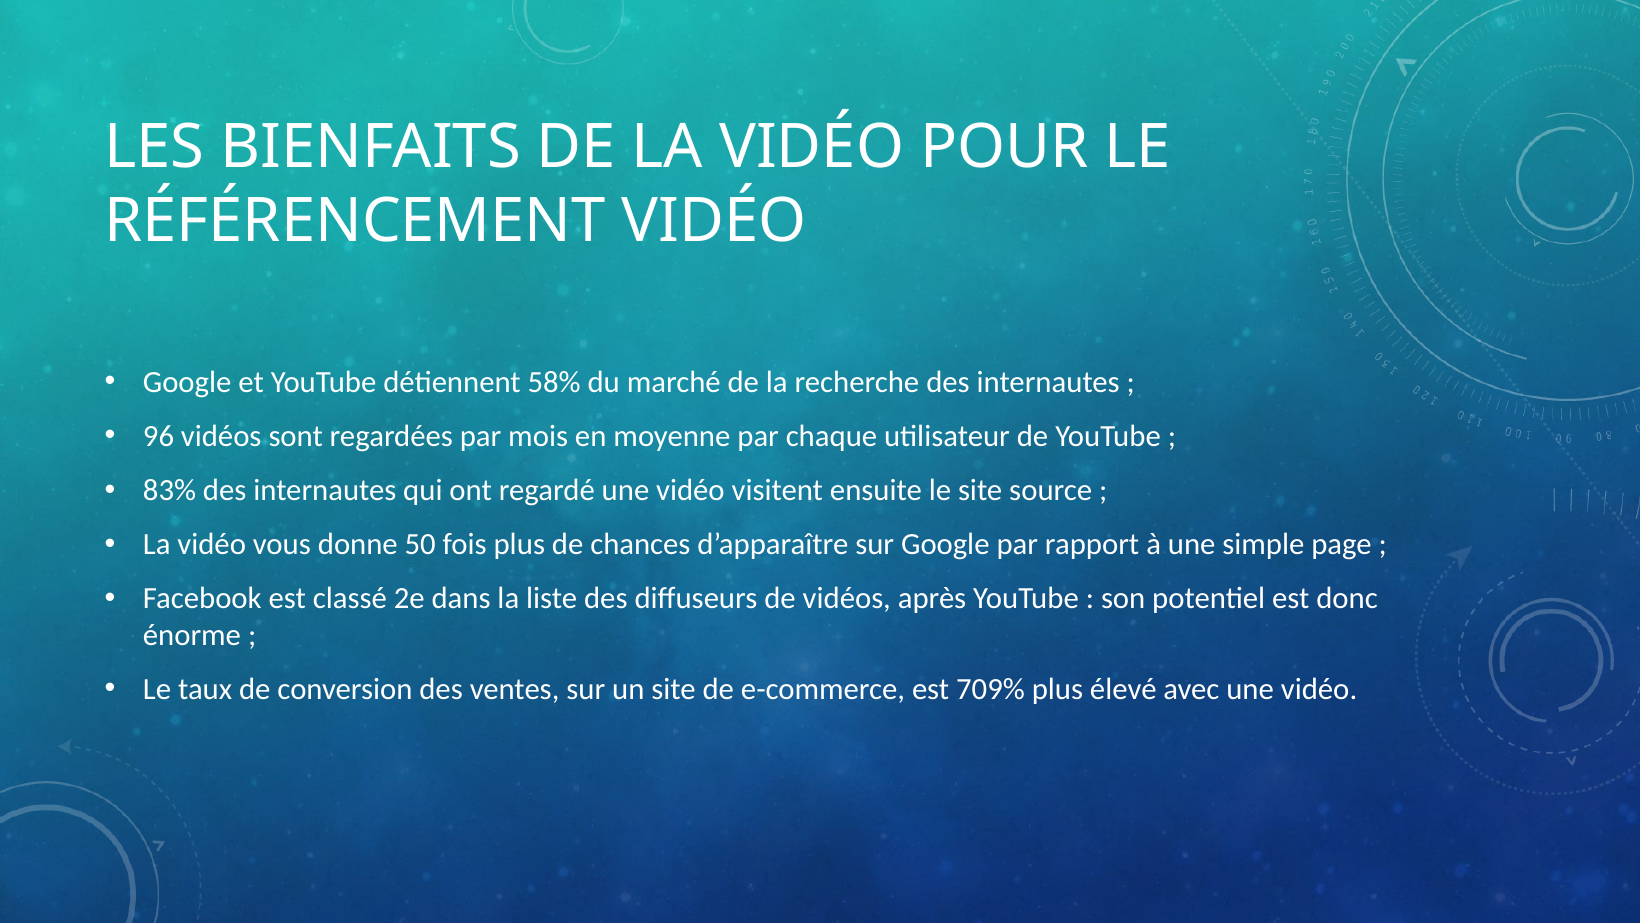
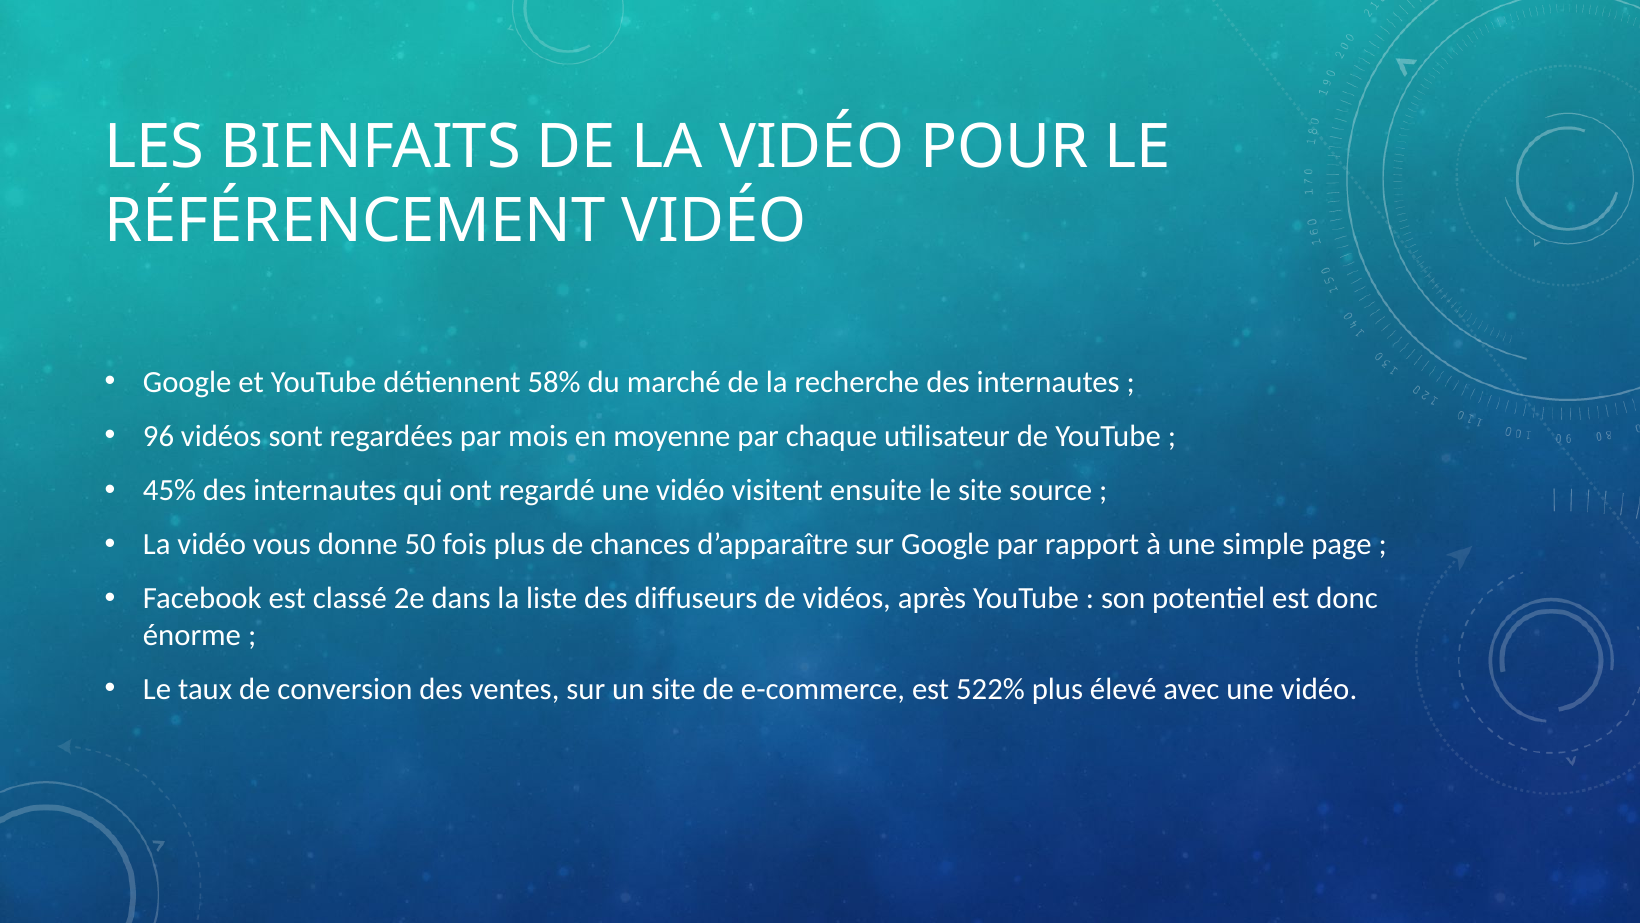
83%: 83% -> 45%
709%: 709% -> 522%
